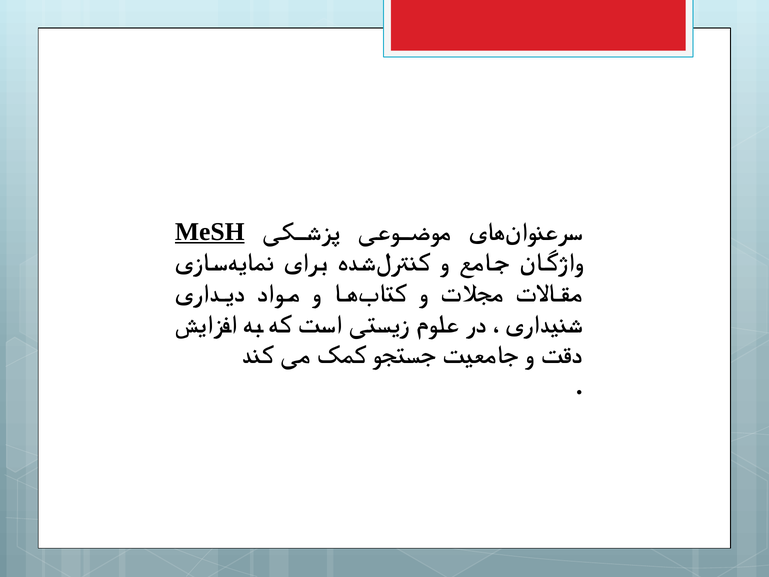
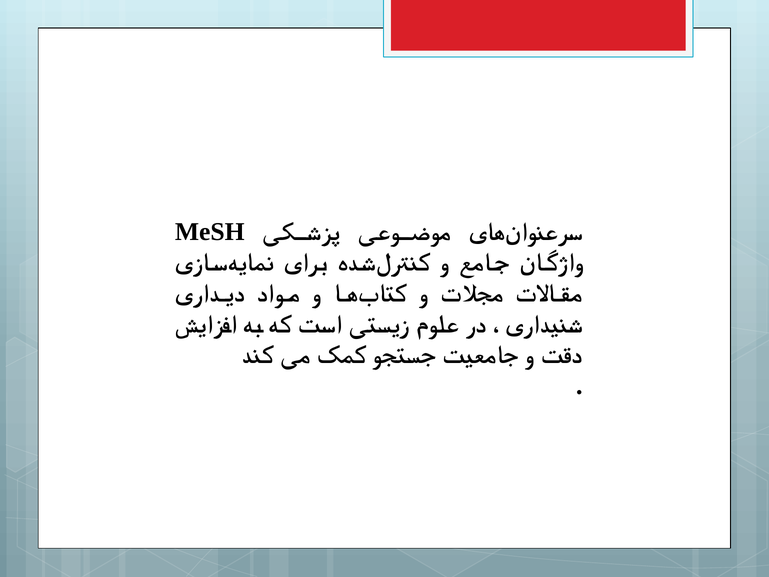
MeSH underline: present -> none
